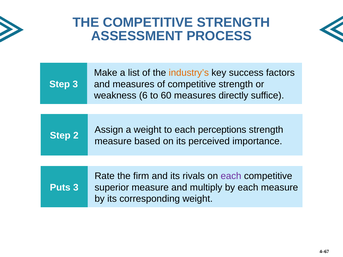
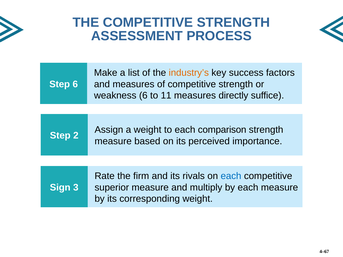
Step 3: 3 -> 6
60: 60 -> 11
perceptions: perceptions -> comparison
each at (231, 176) colour: purple -> blue
Puts: Puts -> Sign
